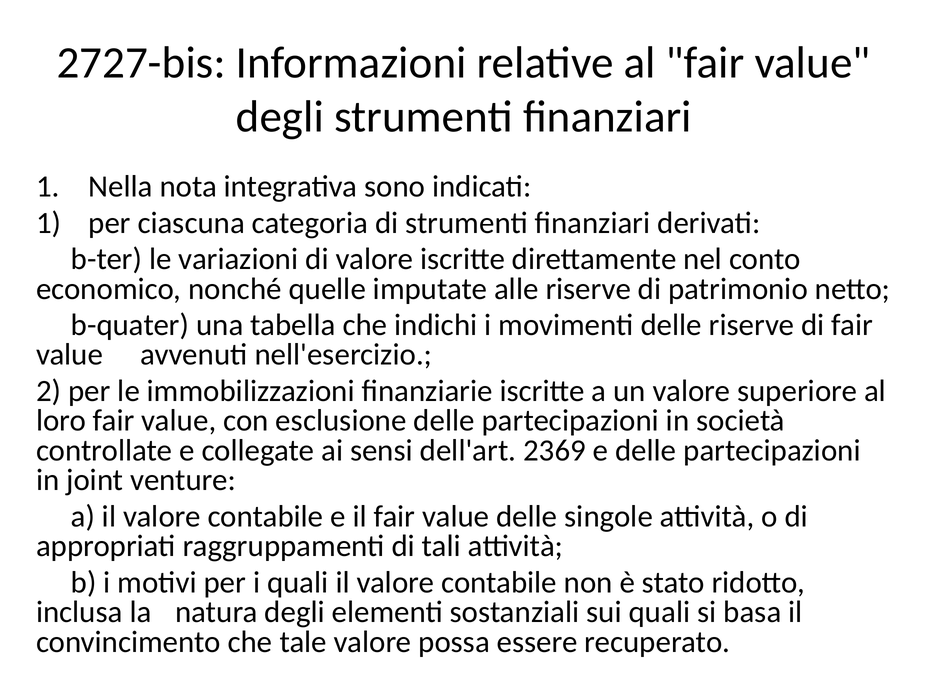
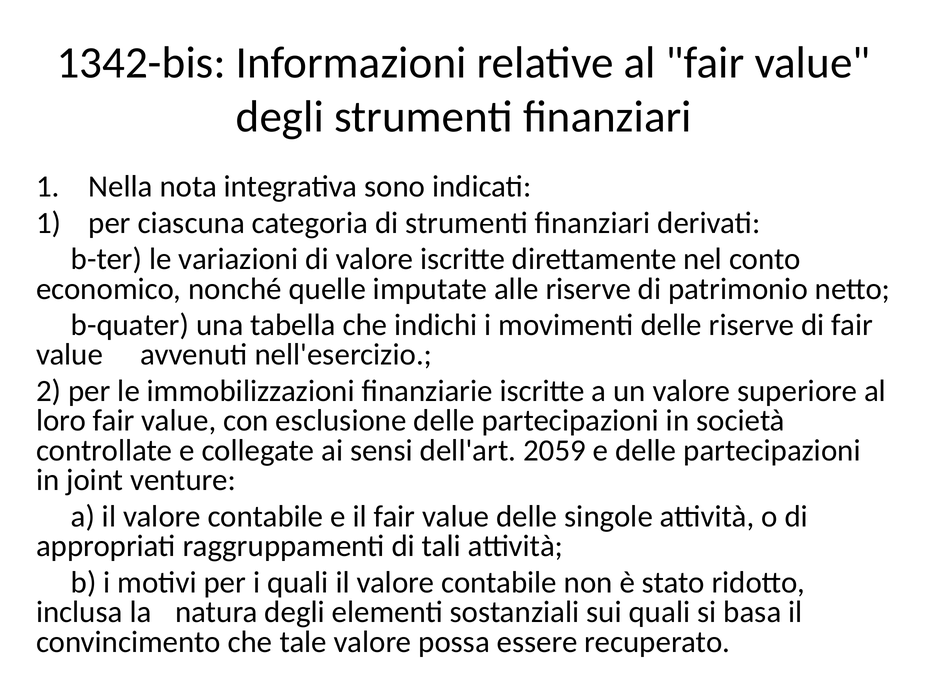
2727-bis: 2727-bis -> 1342-bis
2369: 2369 -> 2059
